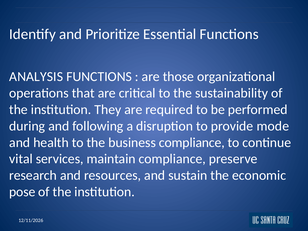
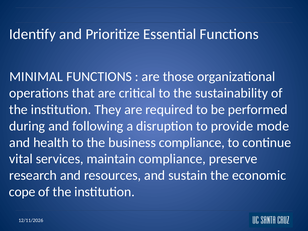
ANALYSIS: ANALYSIS -> MINIMAL
pose: pose -> cope
